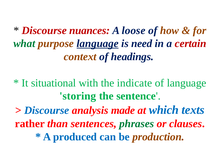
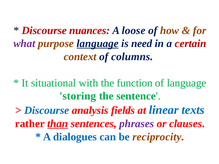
what colour: green -> purple
headings: headings -> columns
indicate: indicate -> function
made: made -> fields
which: which -> linear
than underline: none -> present
phrases colour: green -> purple
produced: produced -> dialogues
production: production -> reciprocity
